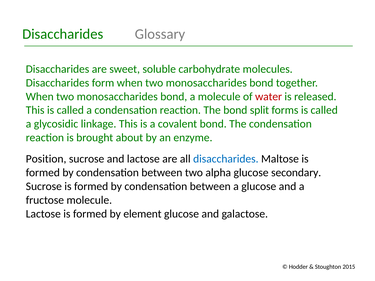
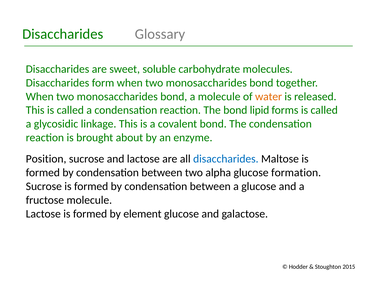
water colour: red -> orange
split: split -> lipid
secondary: secondary -> formation
